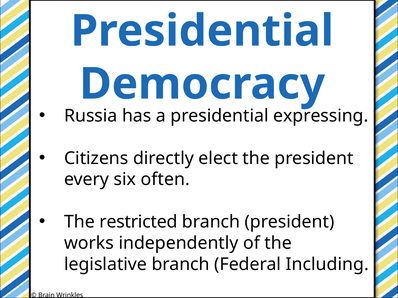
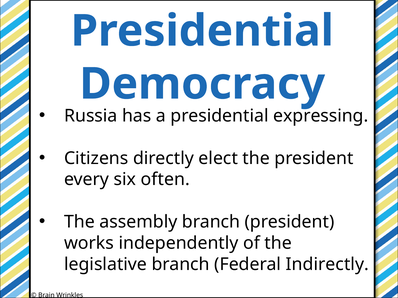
restricted: restricted -> assembly
Including: Including -> Indirectly
